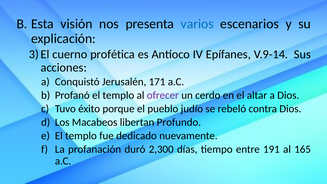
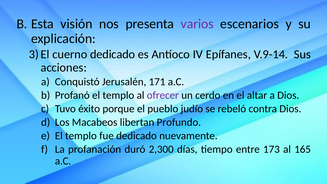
varios colour: blue -> purple
cuerno profética: profética -> dedicado
191: 191 -> 173
